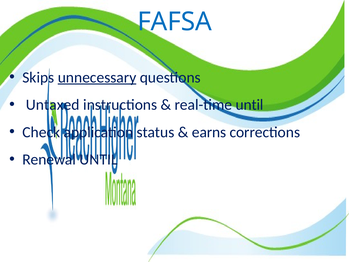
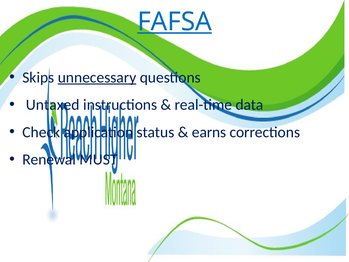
FAFSA underline: none -> present
real-time until: until -> data
Renewal UNTIL: UNTIL -> MUST
